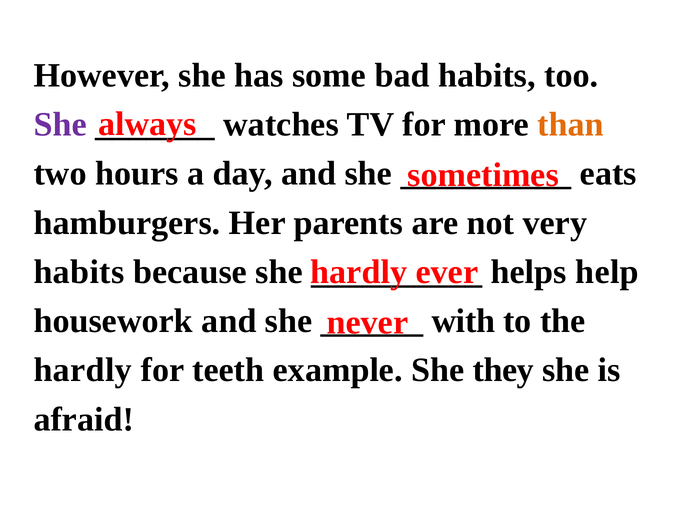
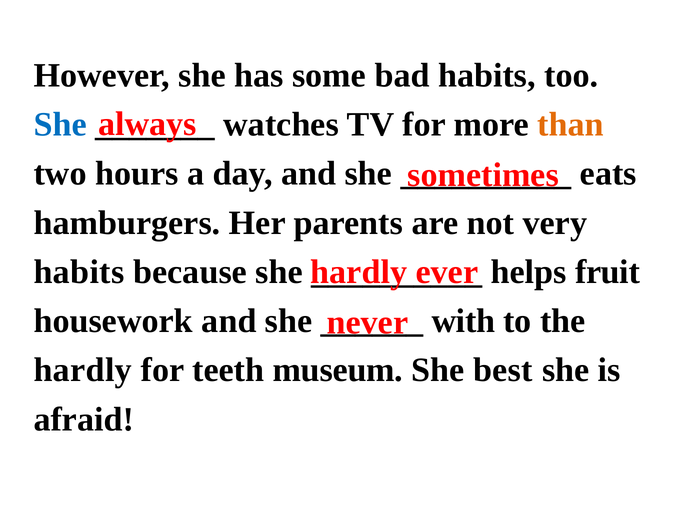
She at (60, 125) colour: purple -> blue
help: help -> fruit
example: example -> museum
they: they -> best
